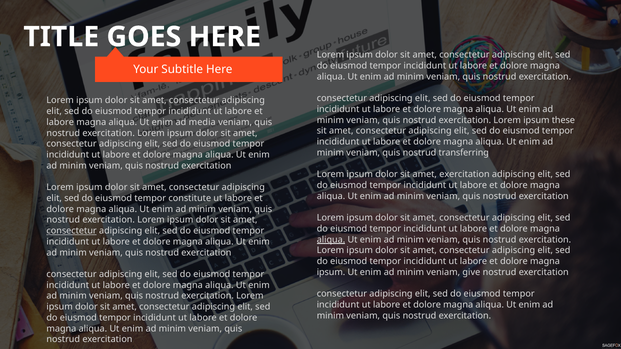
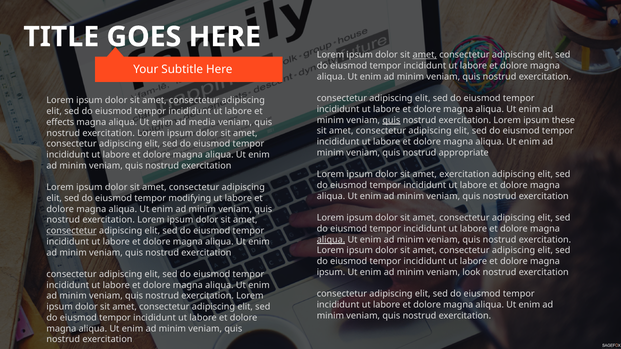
amet at (425, 55) underline: none -> present
quis at (391, 120) underline: none -> present
labore at (60, 122): labore -> effects
transferring: transferring -> appropriate
constitute: constitute -> modifying
give: give -> look
